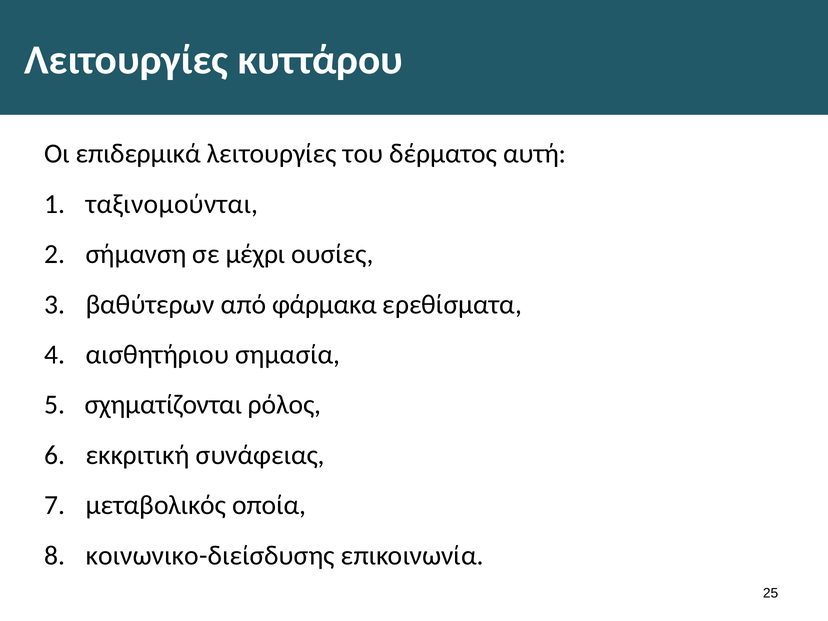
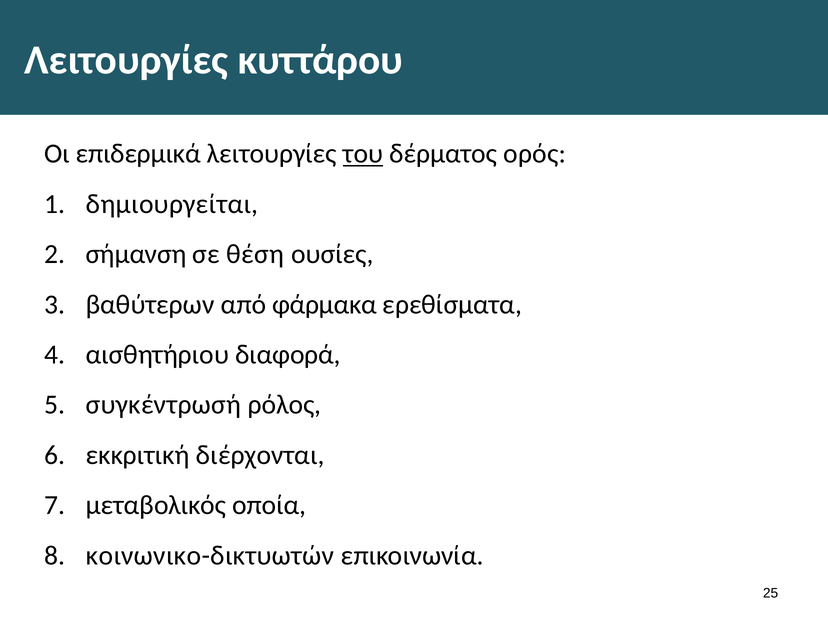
του underline: none -> present
αυτή: αυτή -> ορός
ταξινομούνται: ταξινομούνται -> δημιουργείται
μέχρι: μέχρι -> θέση
σημασία: σημασία -> διαφορά
σχηματίζονται: σχηματίζονται -> συγκέντρωσή
συνάφειας: συνάφειας -> διέρχονται
κοινωνικο-διείσδυσης: κοινωνικο-διείσδυσης -> κοινωνικο-δικτυωτών
